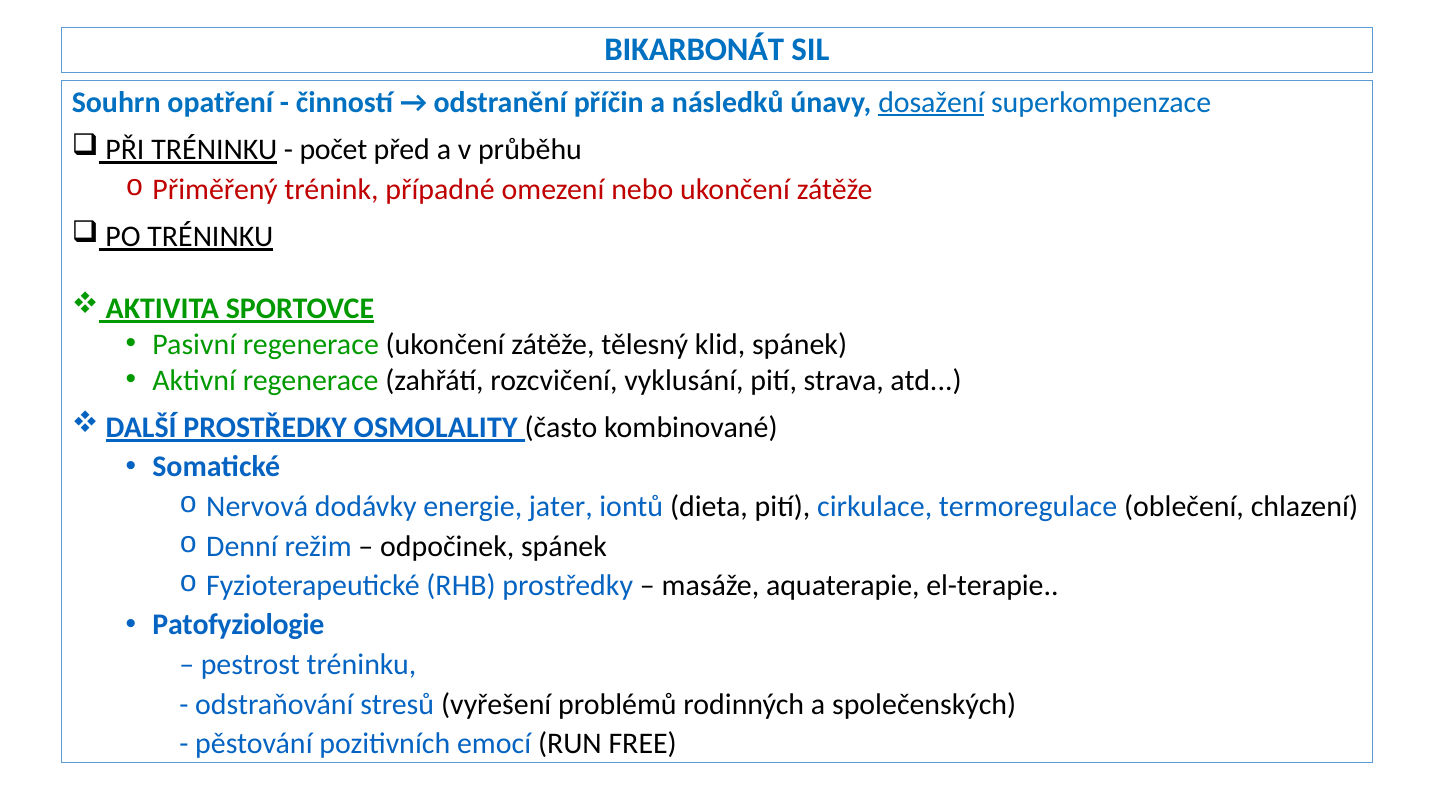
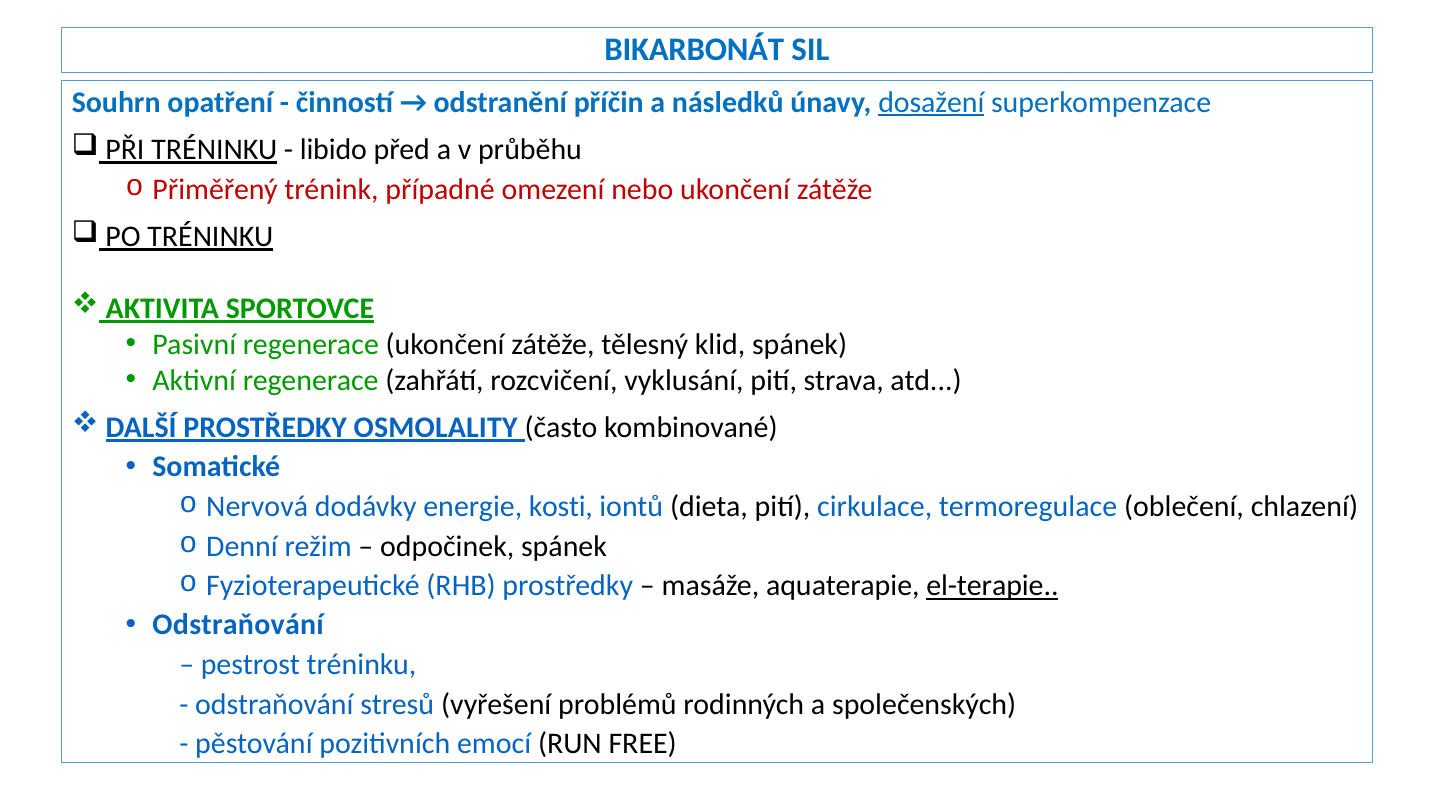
počet: počet -> libido
jater: jater -> kosti
el-terapie underline: none -> present
Patofyziologie at (238, 625): Patofyziologie -> Odstraňování
